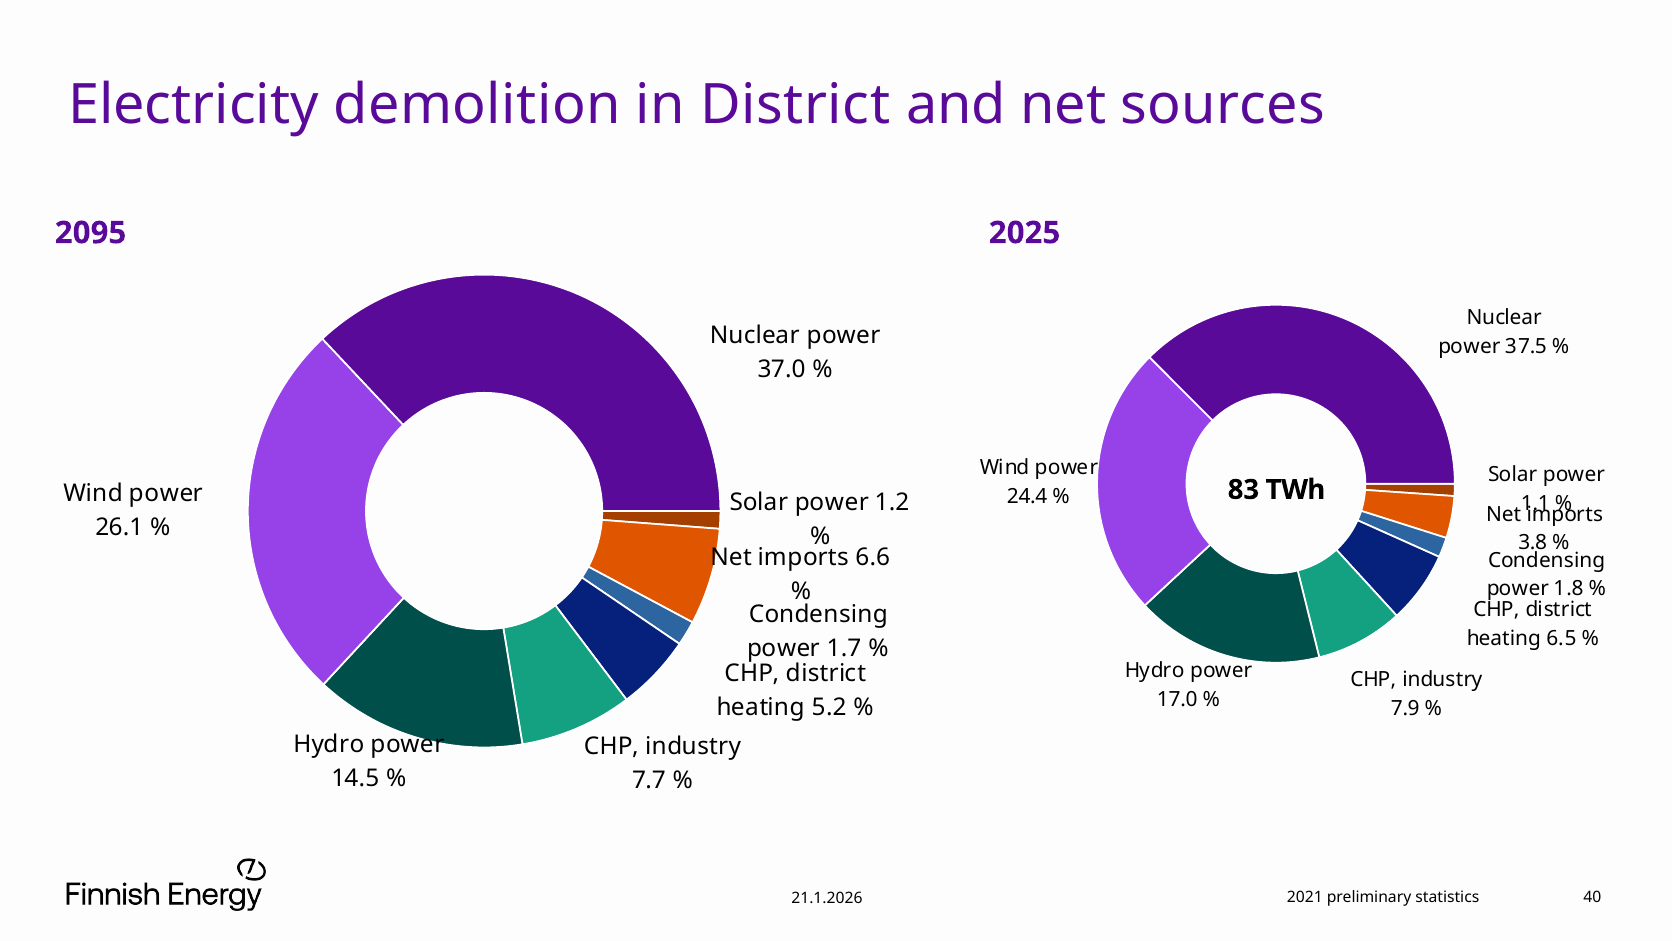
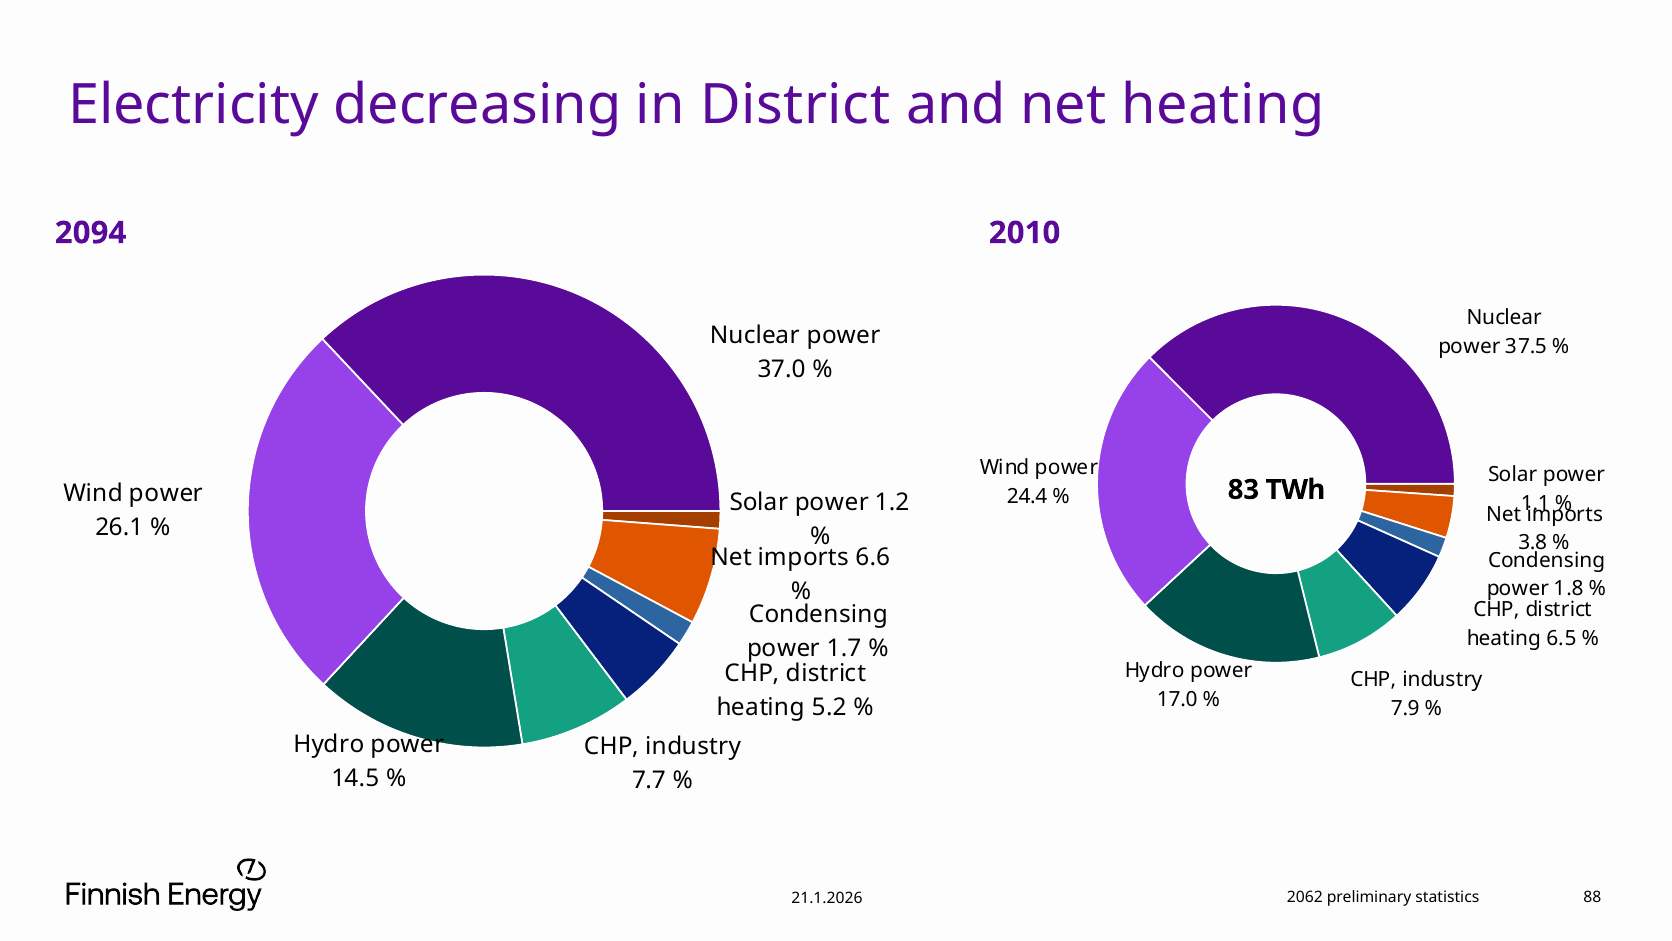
demolition: demolition -> decreasing
net sources: sources -> heating
2095: 2095 -> 2094
2025: 2025 -> 2010
2021: 2021 -> 2062
40: 40 -> 88
